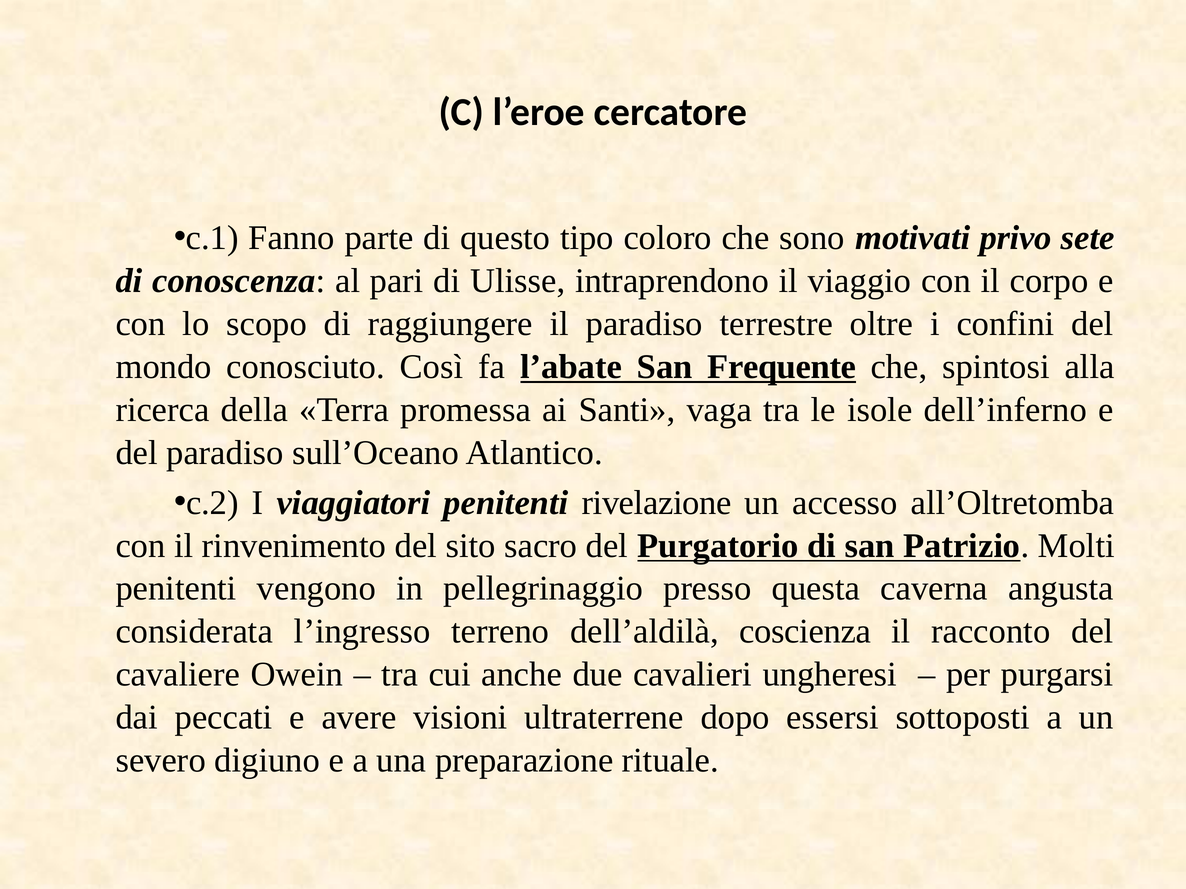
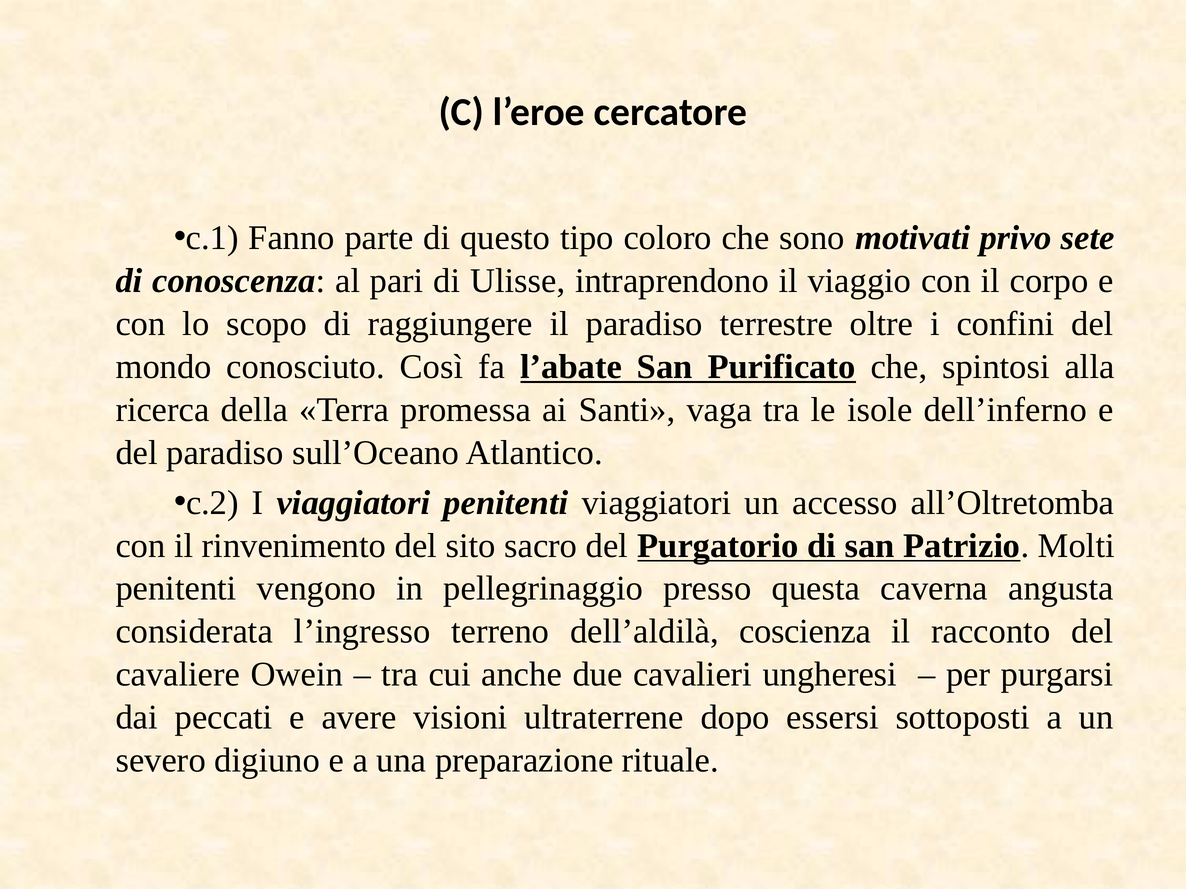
Frequente: Frequente -> Purificato
penitenti rivelazione: rivelazione -> viaggiatori
